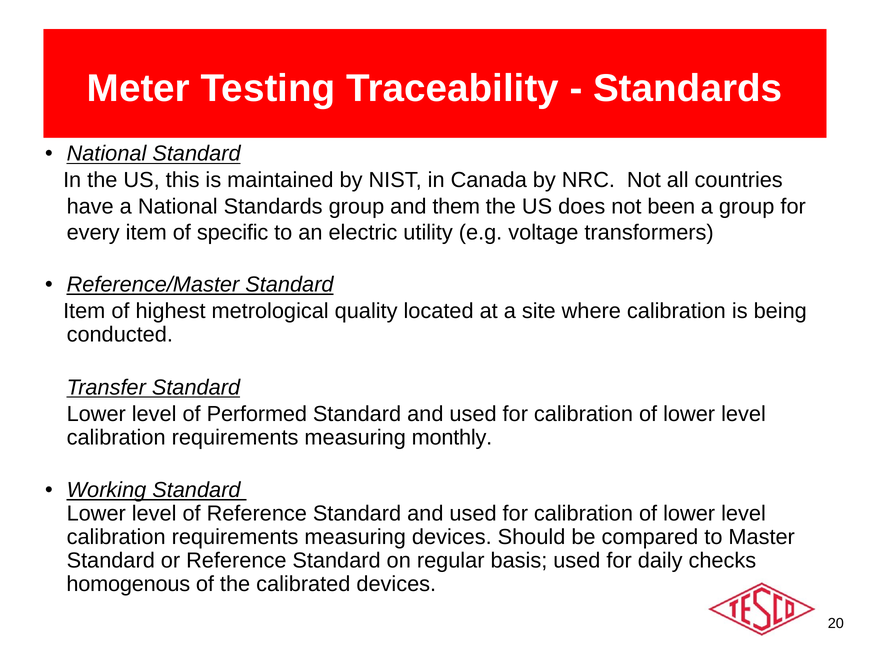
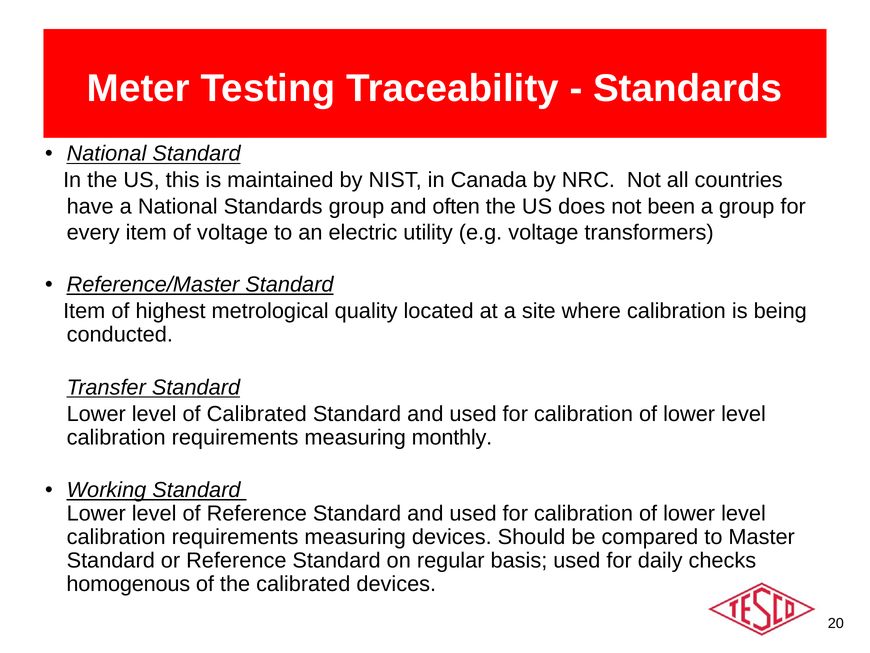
them: them -> often
of specific: specific -> voltage
of Performed: Performed -> Calibrated
